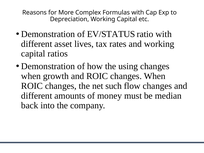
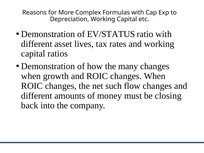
using: using -> many
median: median -> closing
